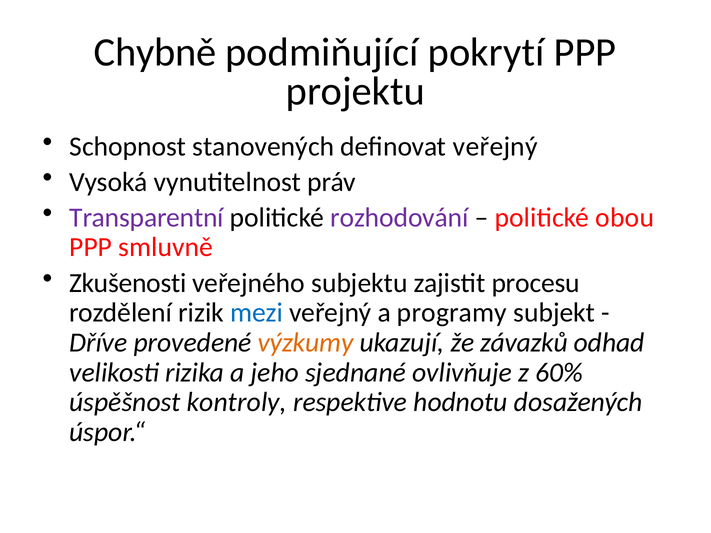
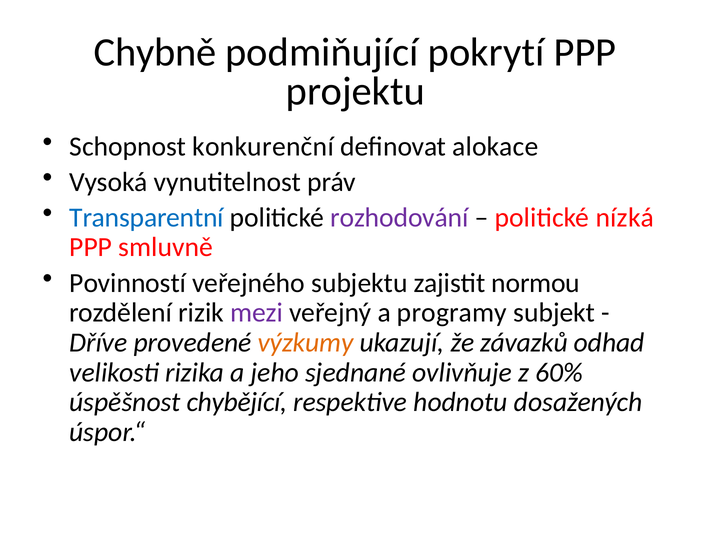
stanovených: stanovených -> konkurenční
definovat veřejný: veřejný -> alokace
Transparentní colour: purple -> blue
obou: obou -> nízká
Zkušenosti: Zkušenosti -> Povinností
procesu: procesu -> normou
mezi colour: blue -> purple
kontroly: kontroly -> chybějící
